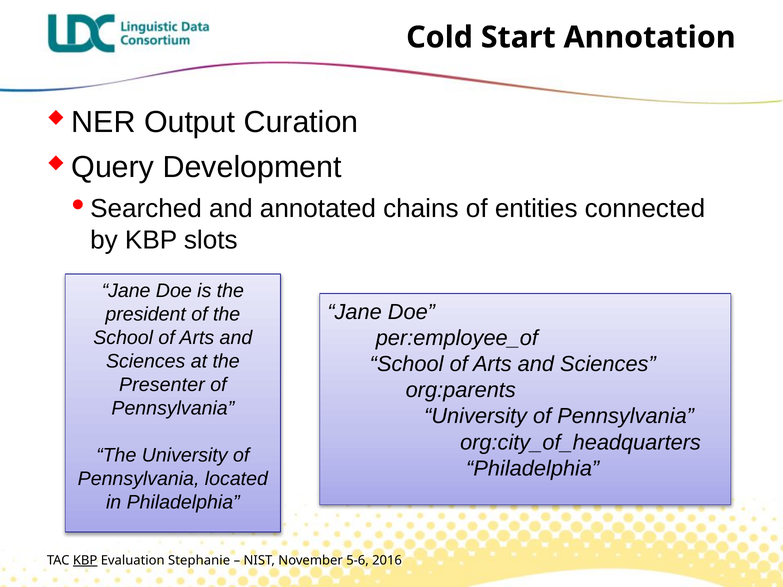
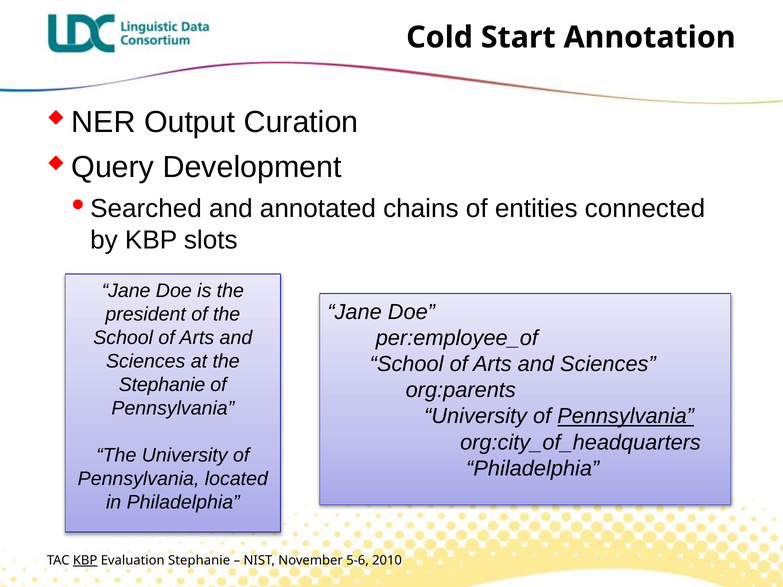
Presenter at (162, 385): Presenter -> Stephanie
Pennsylvania at (626, 416) underline: none -> present
2016: 2016 -> 2010
